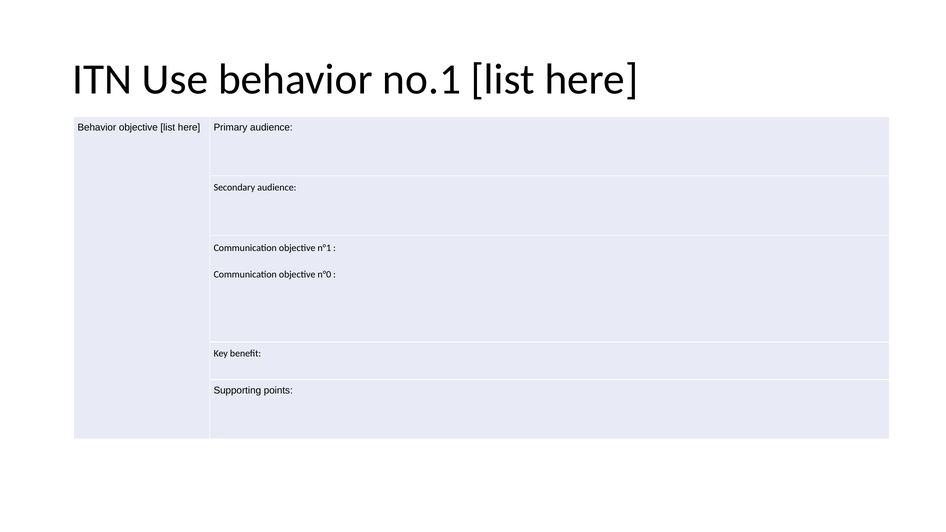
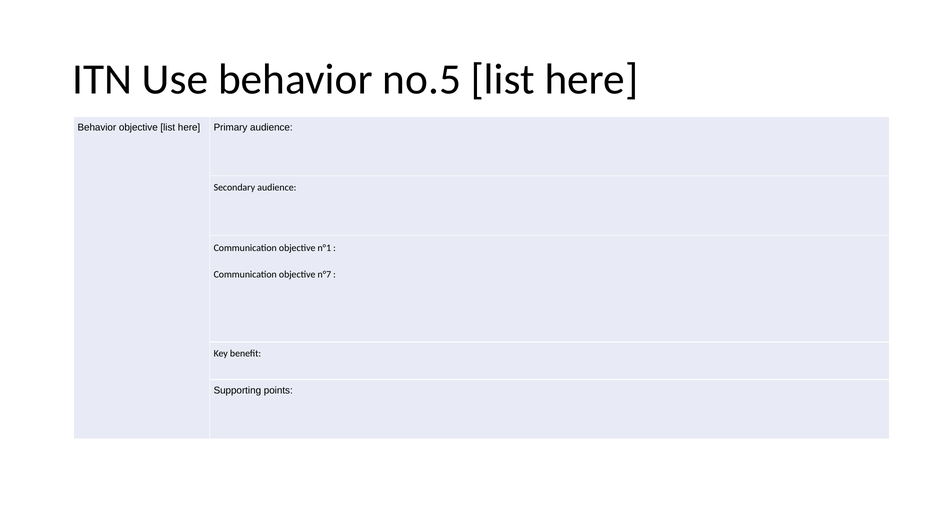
no.1: no.1 -> no.5
n°0: n°0 -> n°7
